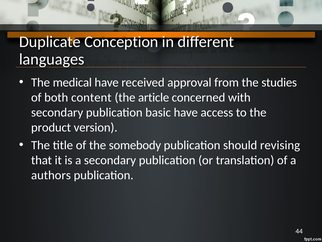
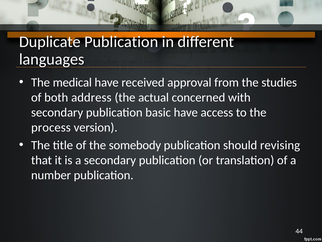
Duplicate Conception: Conception -> Publication
content: content -> address
article: article -> actual
product: product -> process
authors: authors -> number
